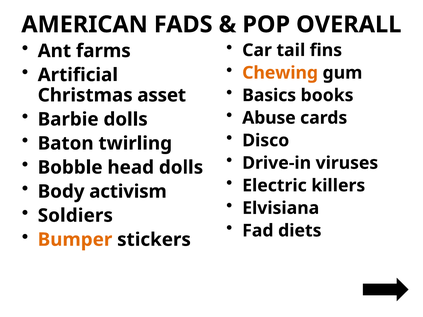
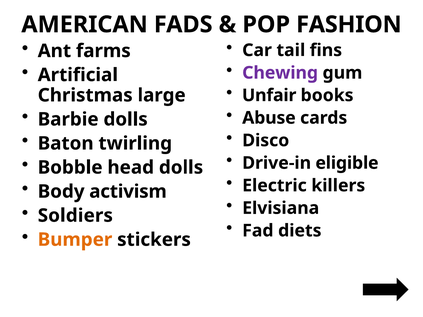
OVERALL: OVERALL -> FASHION
Chewing colour: orange -> purple
Basics: Basics -> Unfair
asset: asset -> large
viruses: viruses -> eligible
